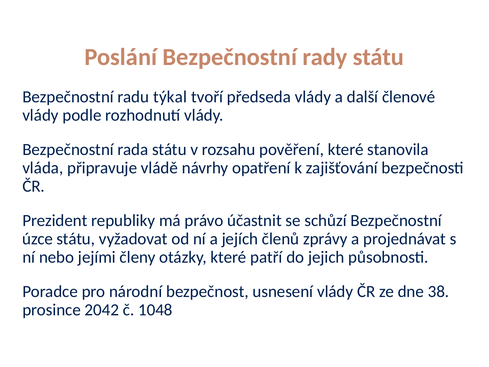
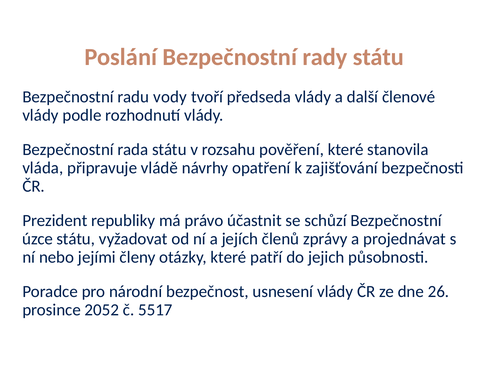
týkal: týkal -> vody
38: 38 -> 26
2042: 2042 -> 2052
1048: 1048 -> 5517
